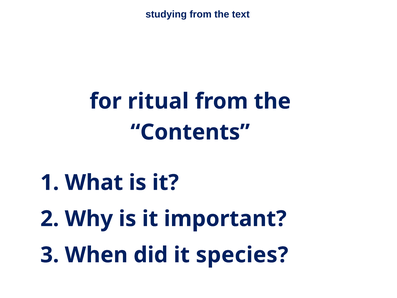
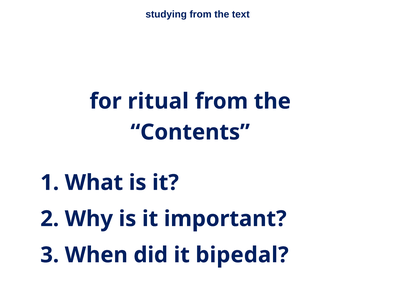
species: species -> bipedal
